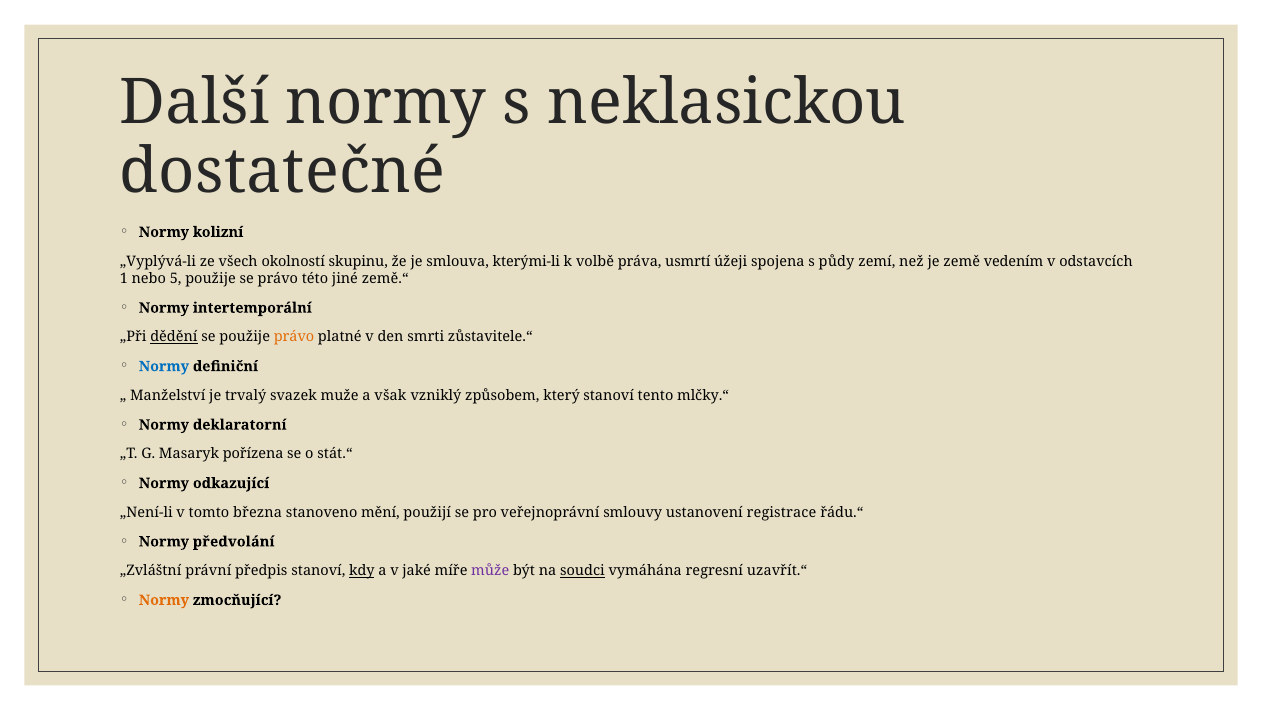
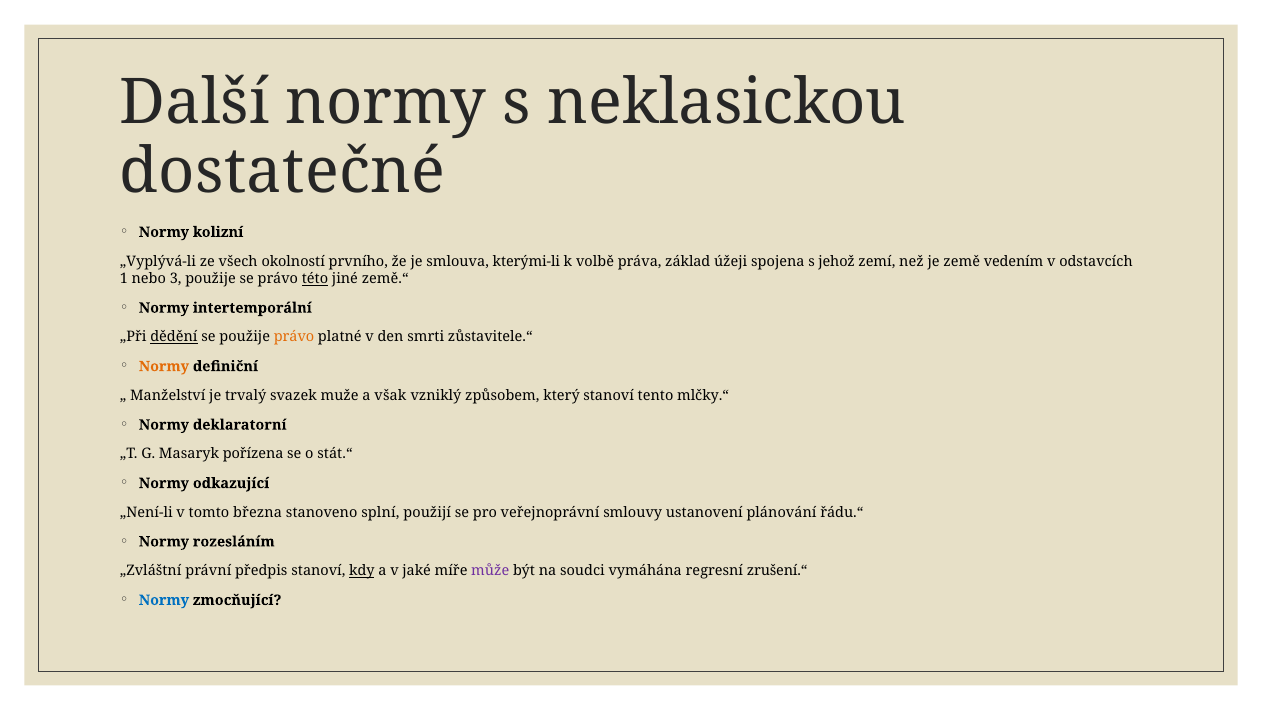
skupinu: skupinu -> prvního
usmrtí: usmrtí -> základ
půdy: půdy -> jehož
5: 5 -> 3
této underline: none -> present
Normy at (164, 366) colour: blue -> orange
mění: mění -> splní
registrace: registrace -> plánování
předvolání: předvolání -> rozesláním
soudci underline: present -> none
uzavřít.“: uzavřít.“ -> zrušení.“
Normy at (164, 600) colour: orange -> blue
